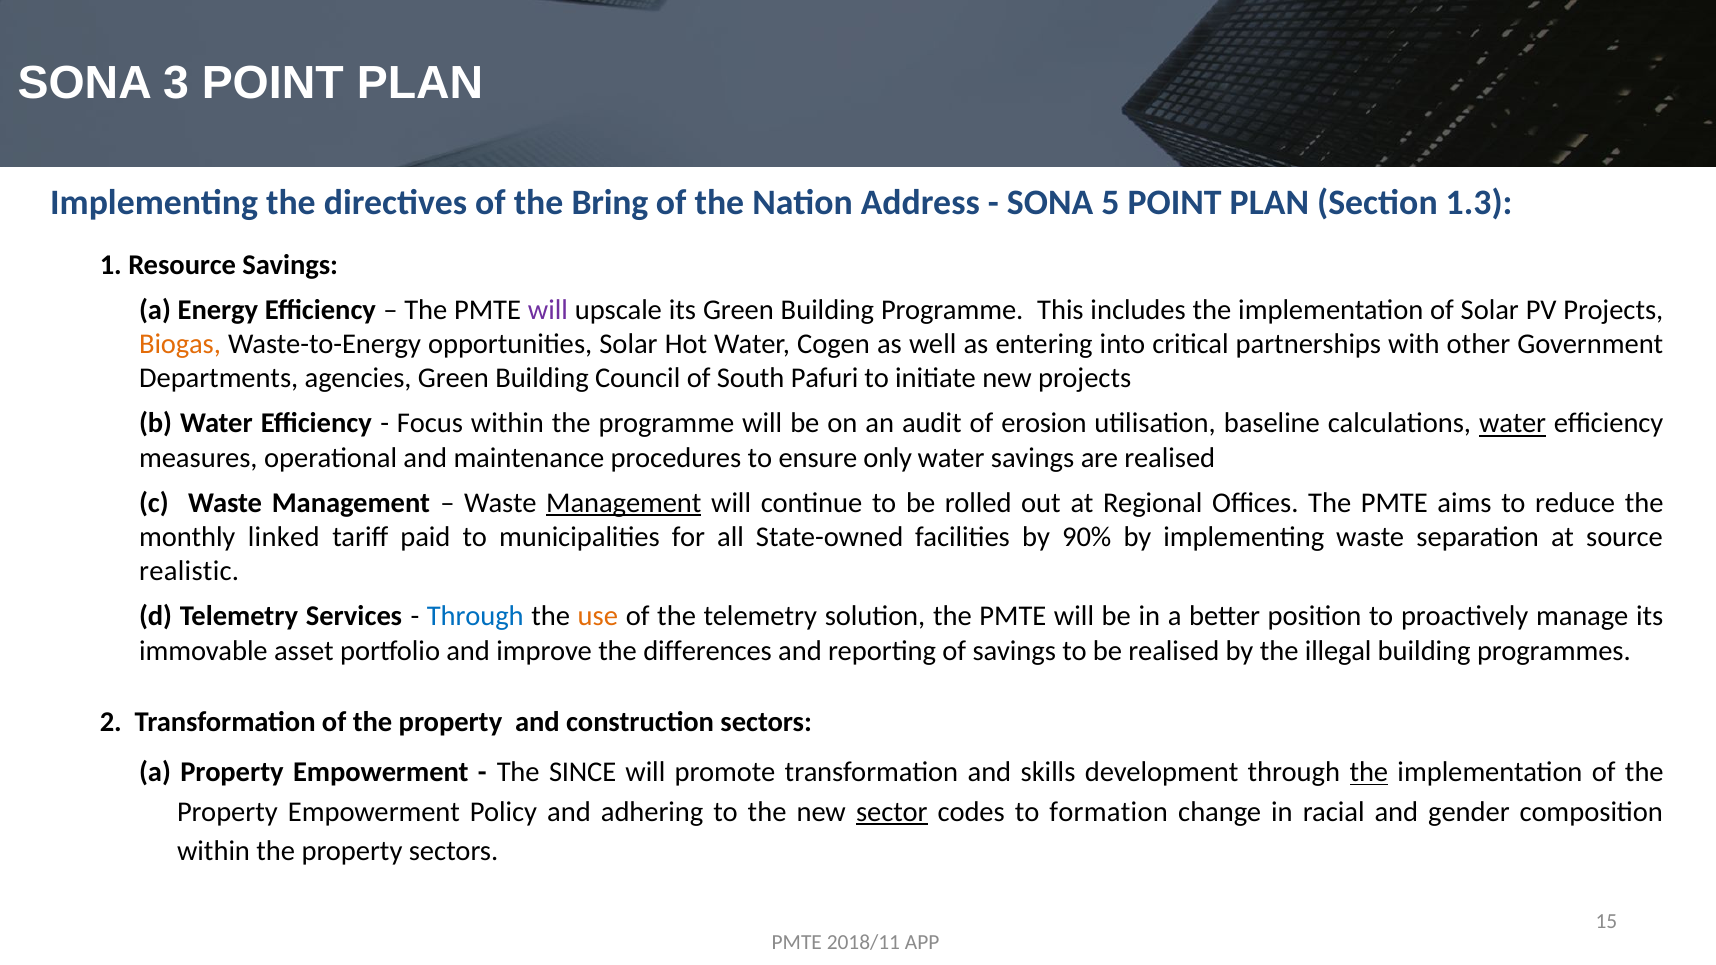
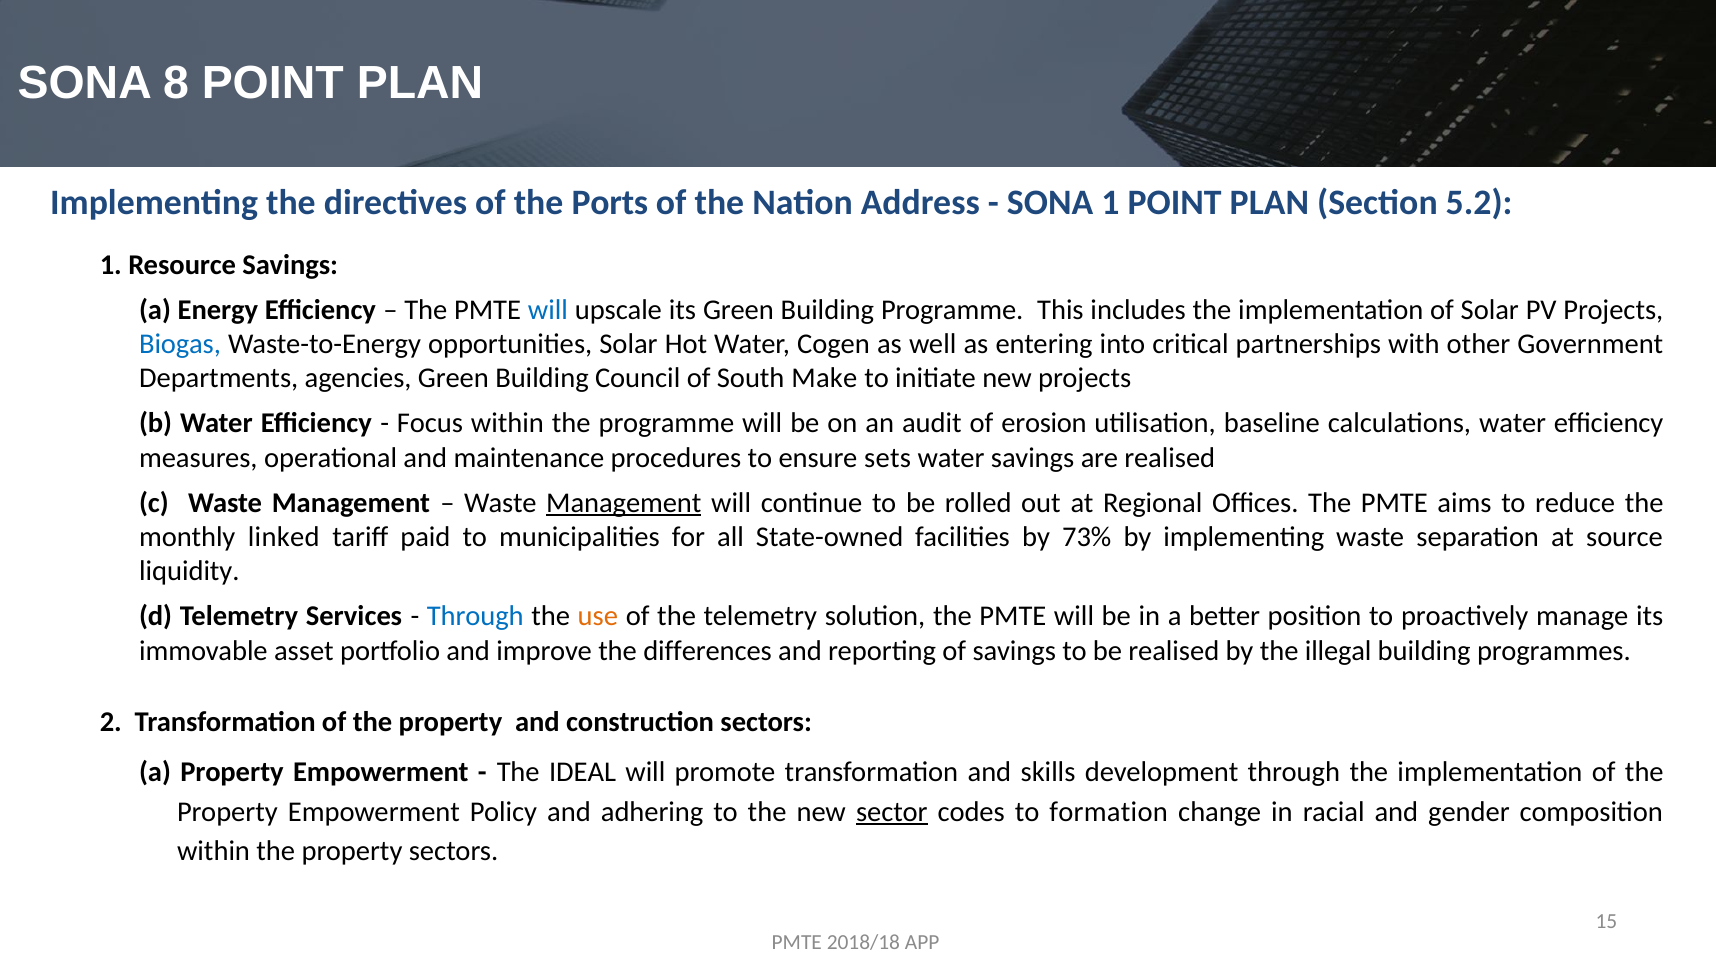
3: 3 -> 8
Bring: Bring -> Ports
SONA 5: 5 -> 1
1.3: 1.3 -> 5.2
will at (548, 310) colour: purple -> blue
Biogas colour: orange -> blue
Pafuri: Pafuri -> Make
water at (1513, 423) underline: present -> none
only: only -> sets
90%: 90% -> 73%
realistic: realistic -> liquidity
SINCE: SINCE -> IDEAL
the at (1369, 773) underline: present -> none
2018/11: 2018/11 -> 2018/18
